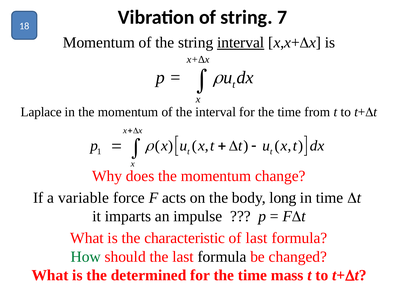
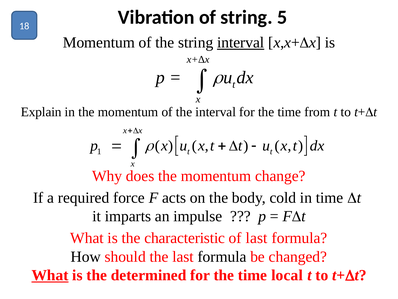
7: 7 -> 5
Laplace: Laplace -> Explain
variable: variable -> required
long: long -> cold
How colour: green -> black
What at (50, 275) underline: none -> present
mass: mass -> local
